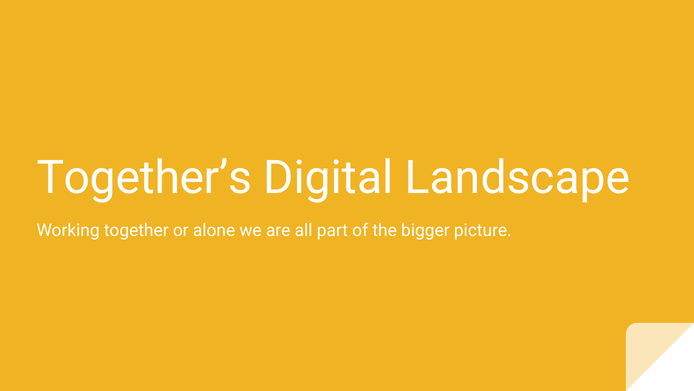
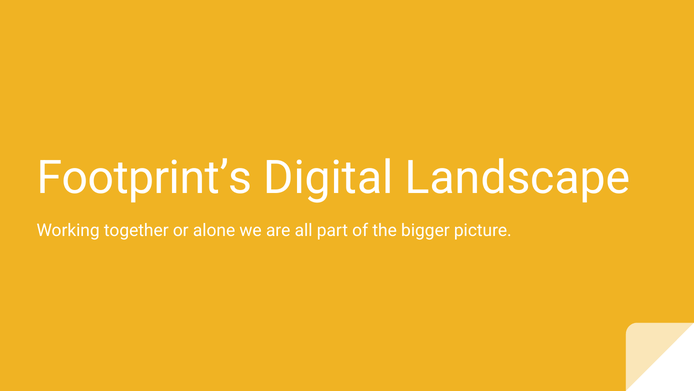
Together’s: Together’s -> Footprint’s
